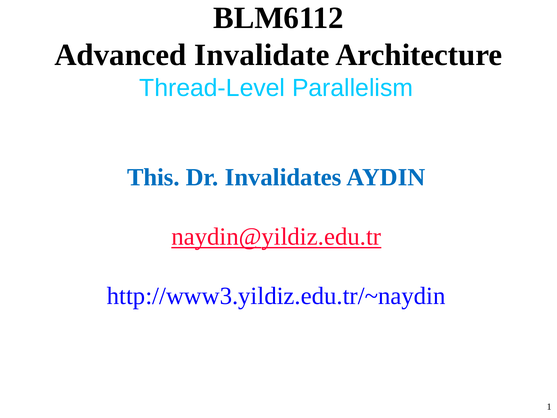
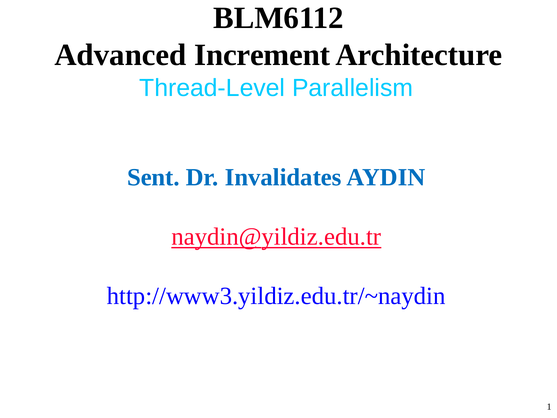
Invalidate: Invalidate -> Increment
This: This -> Sent
